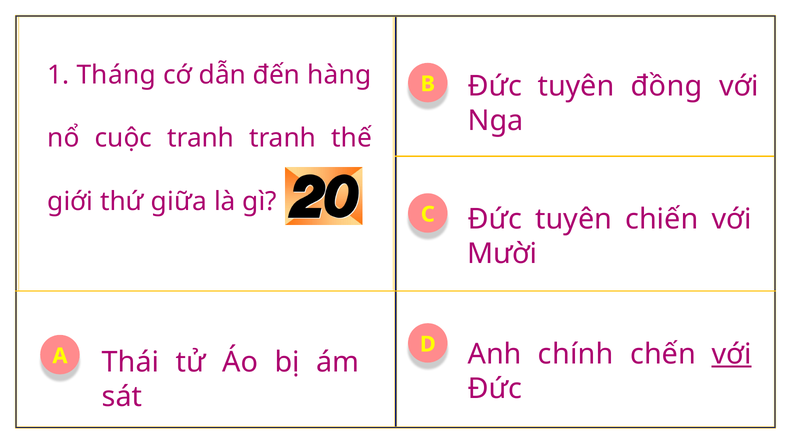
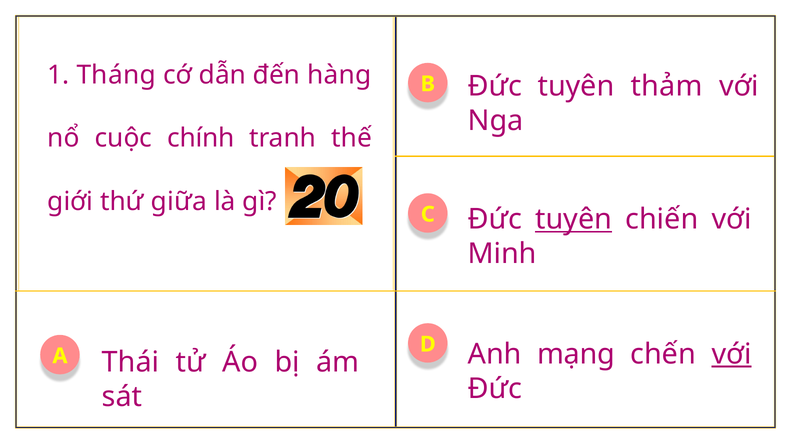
đồng: đồng -> thảm
cuộc tranh: tranh -> chính
tuyên at (574, 219) underline: none -> present
Mười: Mười -> Minh
chính: chính -> mạng
